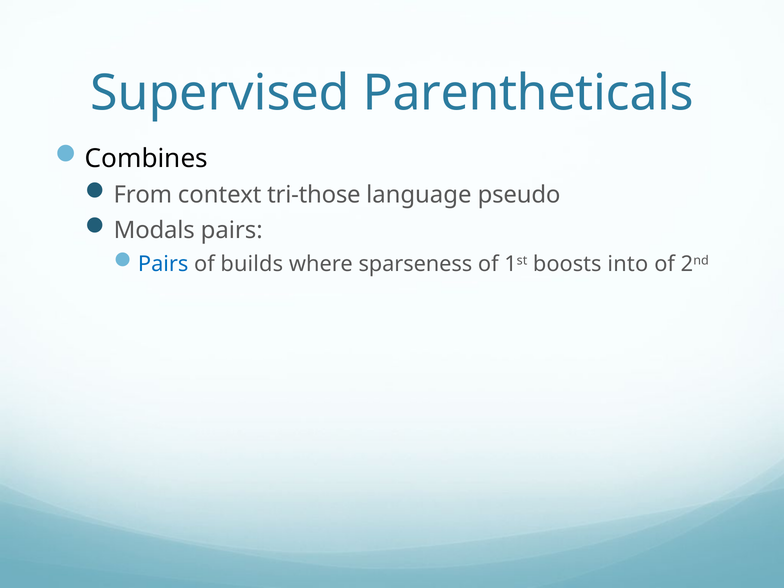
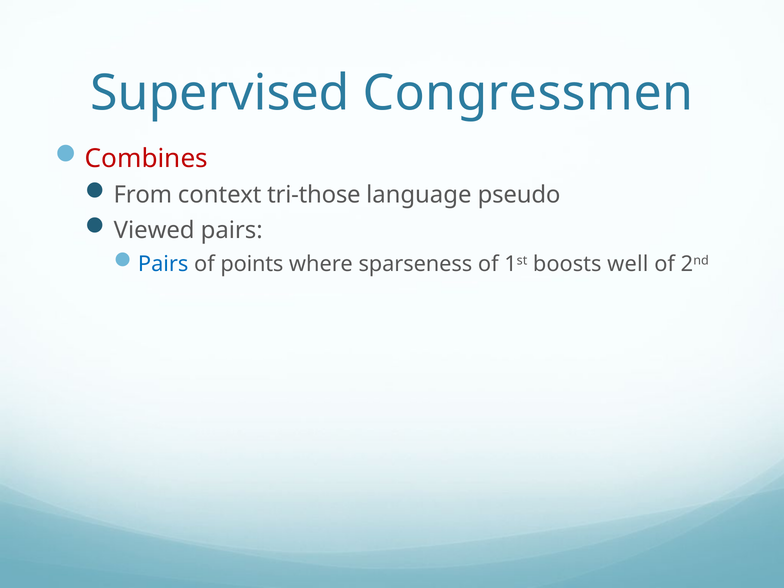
Parentheticals: Parentheticals -> Congressmen
Combines colour: black -> red
Modals: Modals -> Viewed
builds: builds -> points
into: into -> well
